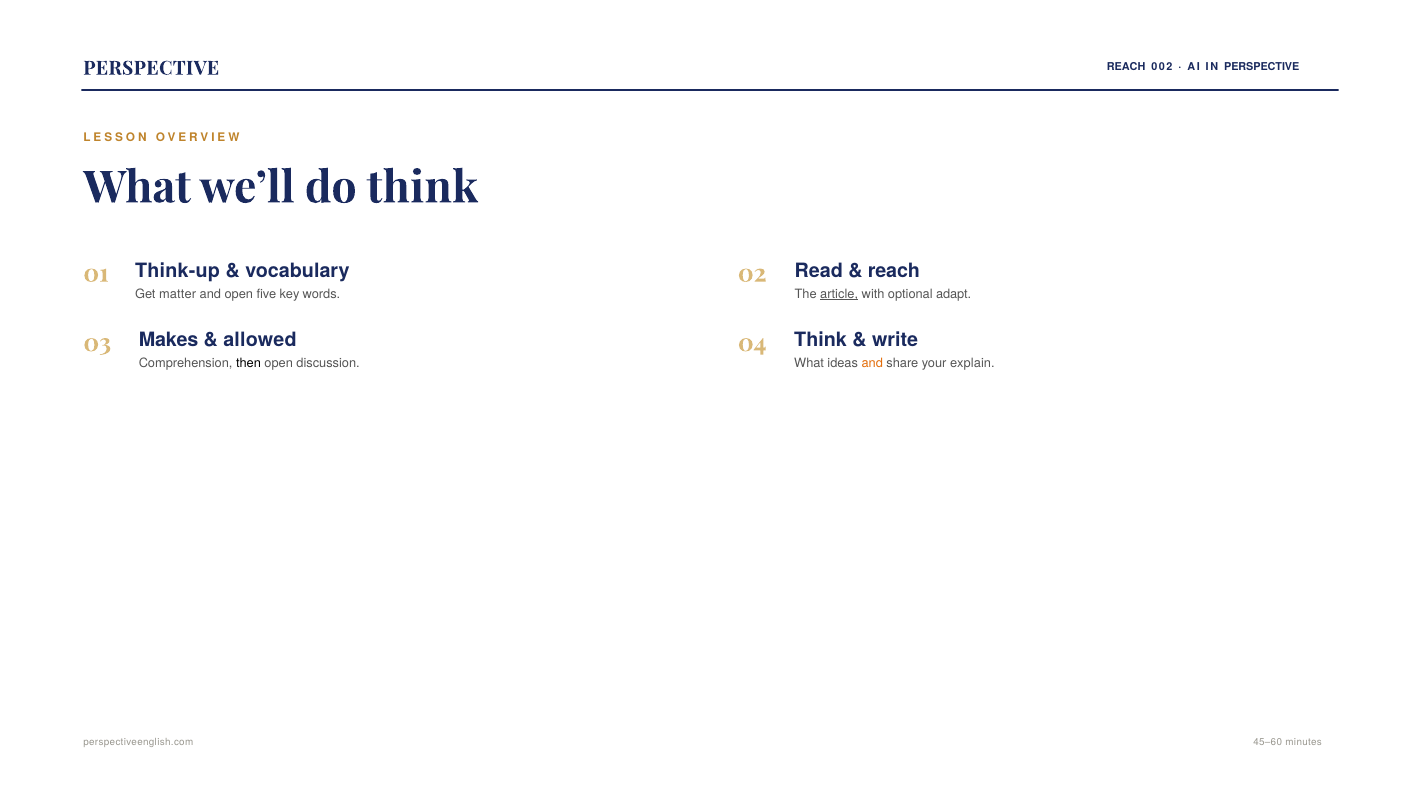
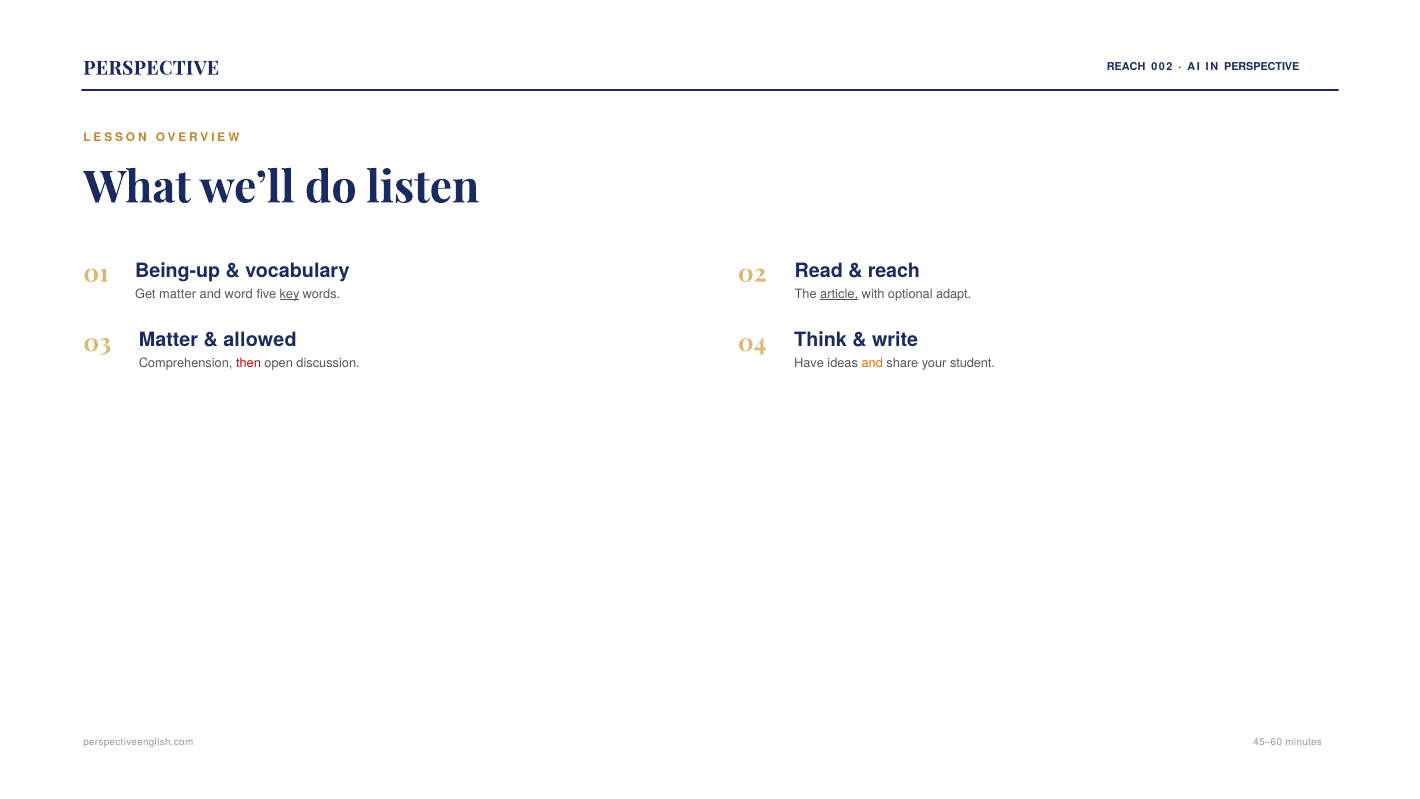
do think: think -> listen
Think-up: Think-up -> Being-up
and open: open -> word
key underline: none -> present
03 Makes: Makes -> Matter
then colour: black -> red
What at (809, 363): What -> Have
explain: explain -> student
